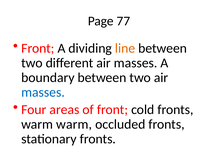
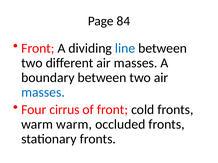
77: 77 -> 84
line colour: orange -> blue
areas: areas -> cirrus
